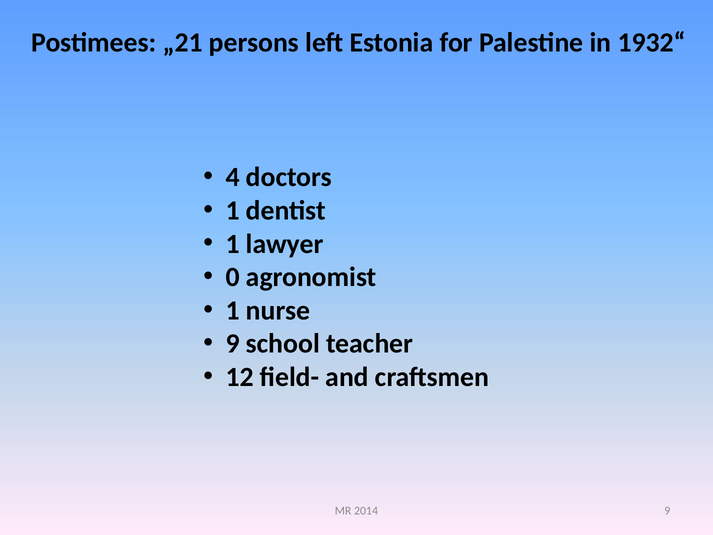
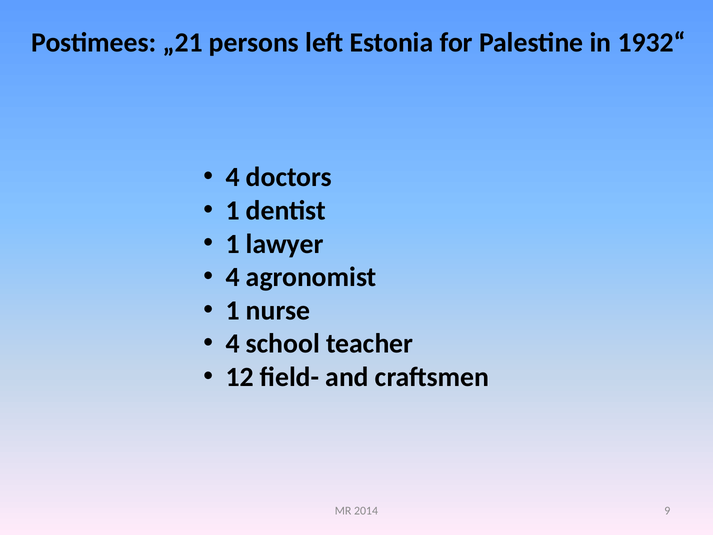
0 at (233, 277): 0 -> 4
9 at (233, 344): 9 -> 4
